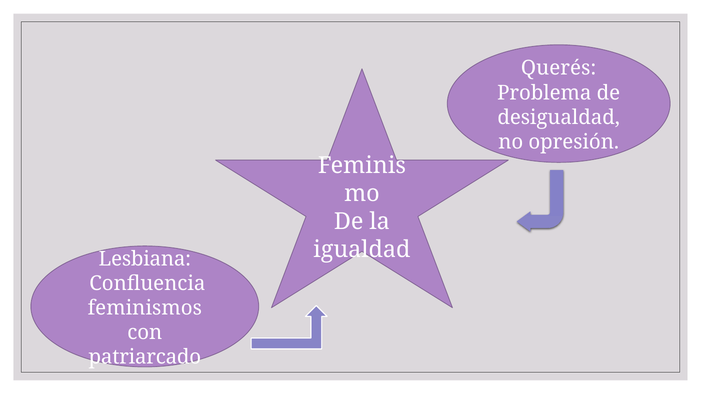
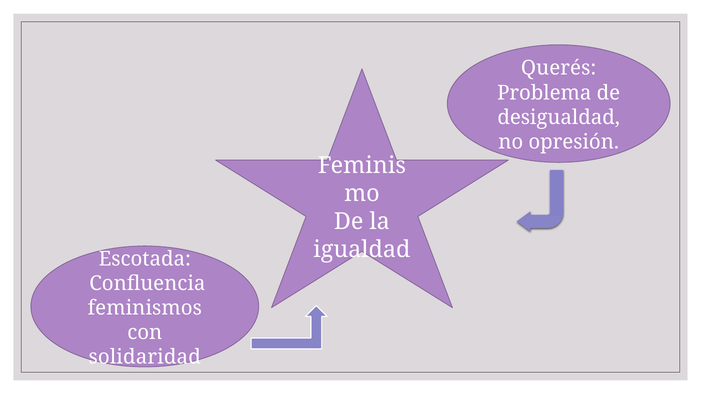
Lesbiana: Lesbiana -> Escotada
patriarcado: patriarcado -> solidaridad
